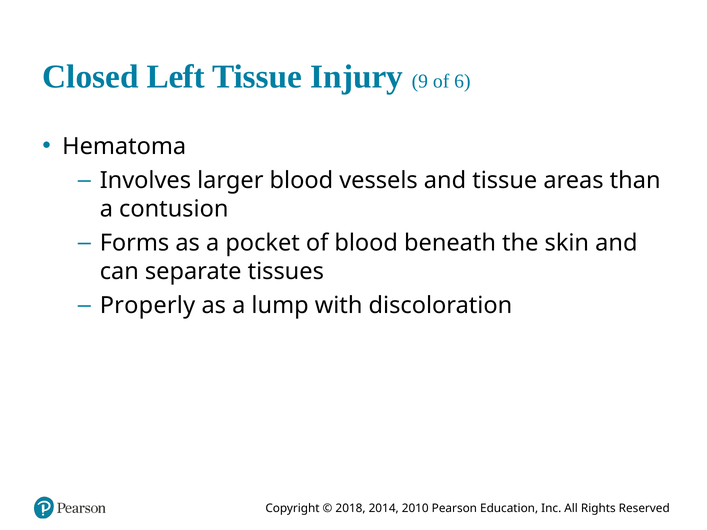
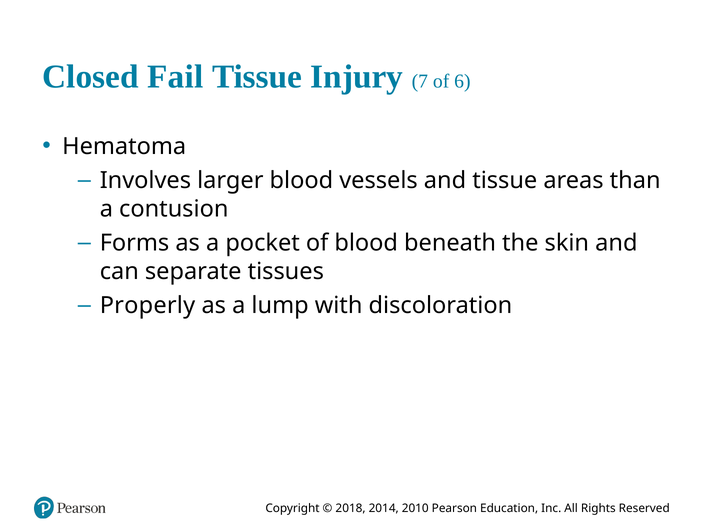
Left: Left -> Fail
9: 9 -> 7
